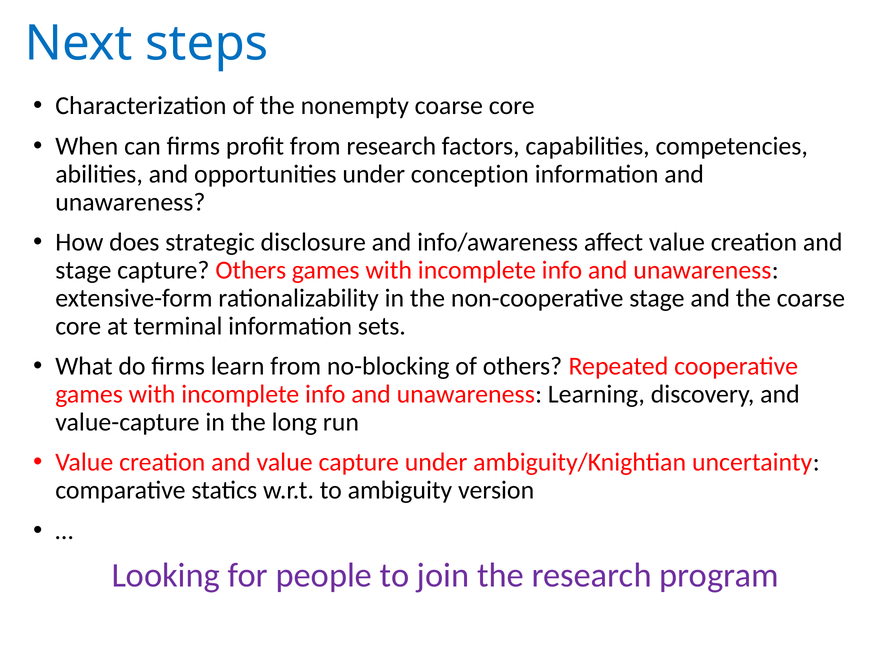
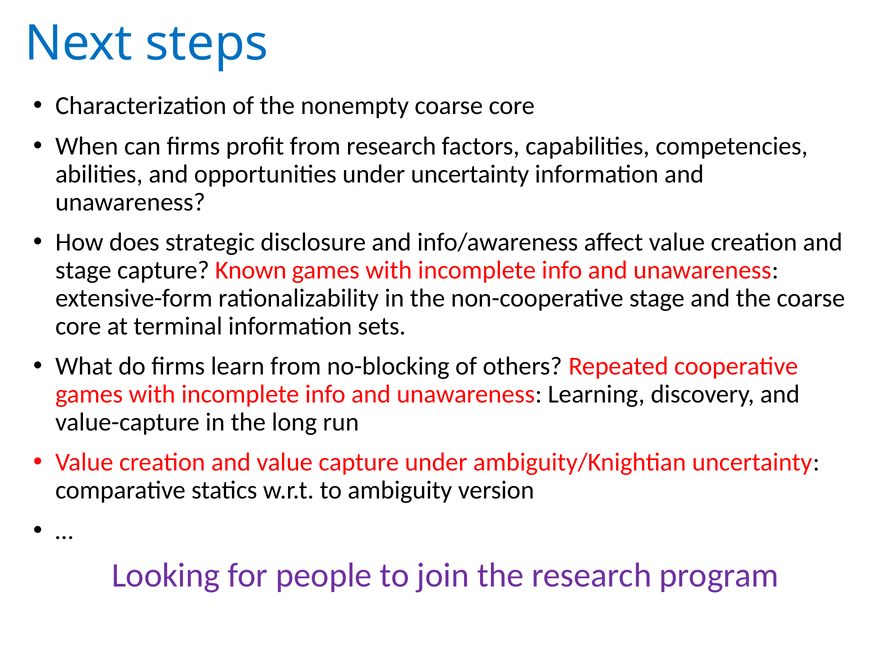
under conception: conception -> uncertainty
capture Others: Others -> Known
